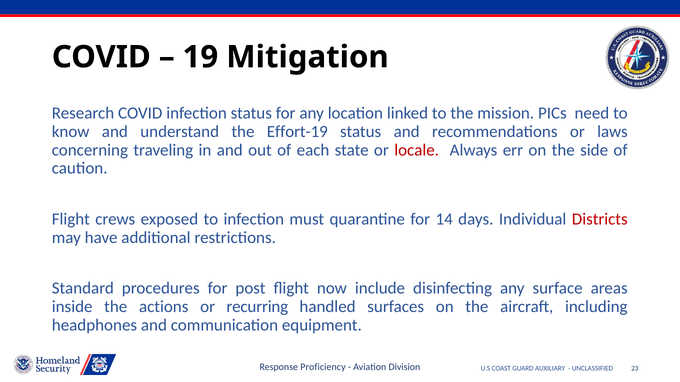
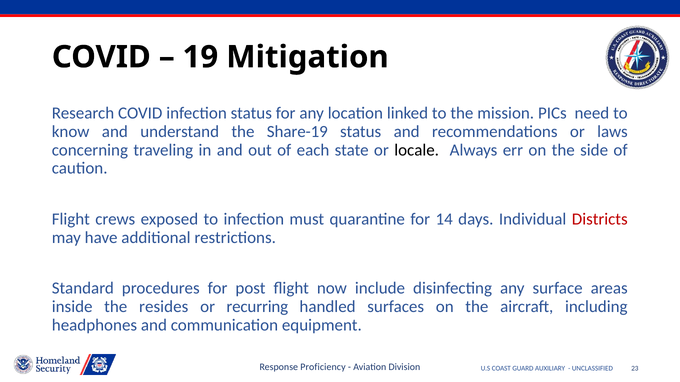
Effort-19: Effort-19 -> Share-19
locale colour: red -> black
actions: actions -> resides
